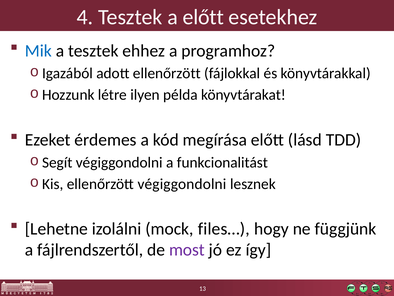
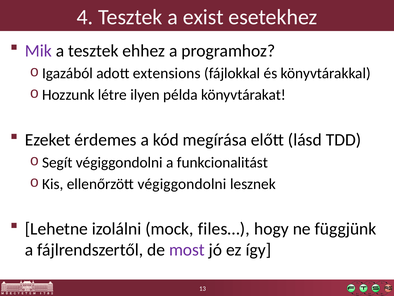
a előtt: előtt -> exist
Mik colour: blue -> purple
adott ellenőrzött: ellenőrzött -> extensions
